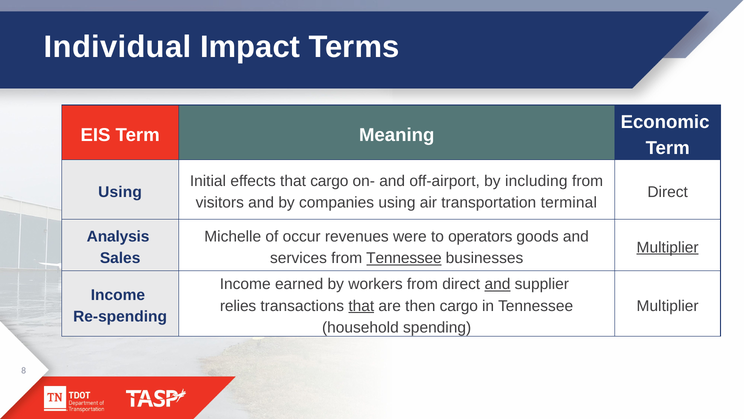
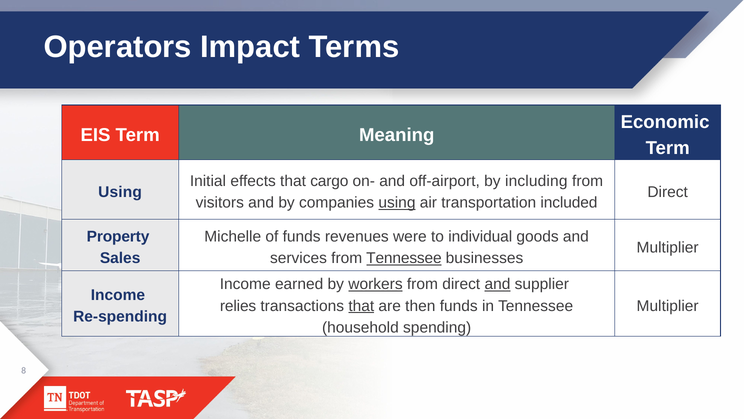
Individual: Individual -> Operators
using at (397, 202) underline: none -> present
terminal: terminal -> included
Analysis: Analysis -> Property
of occur: occur -> funds
operators: operators -> individual
Multiplier at (668, 247) underline: present -> none
workers underline: none -> present
then cargo: cargo -> funds
